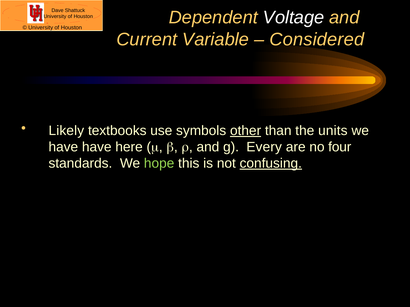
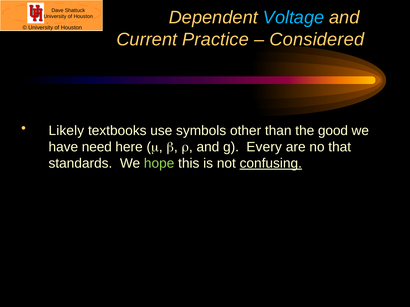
Voltage colour: white -> light blue
Variable: Variable -> Practice
other underline: present -> none
units: units -> good
have have: have -> need
four: four -> that
